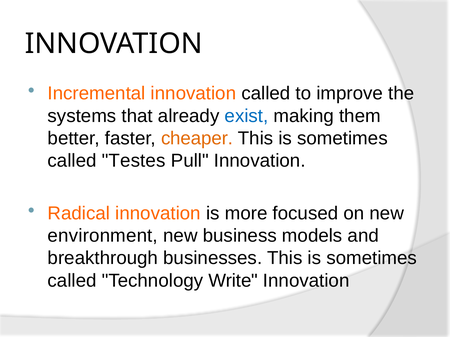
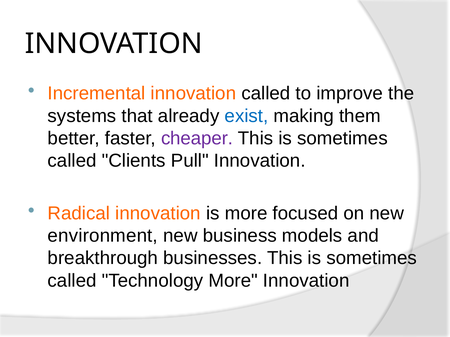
cheaper colour: orange -> purple
Testes: Testes -> Clients
Technology Write: Write -> More
